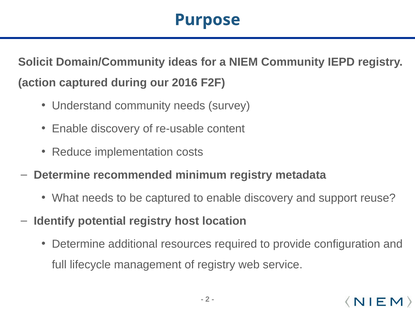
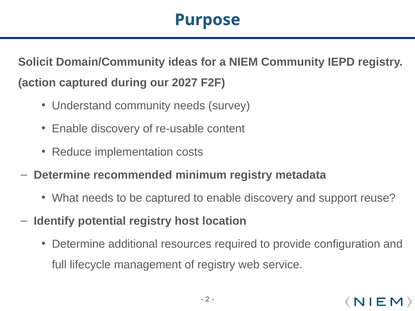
2016: 2016 -> 2027
